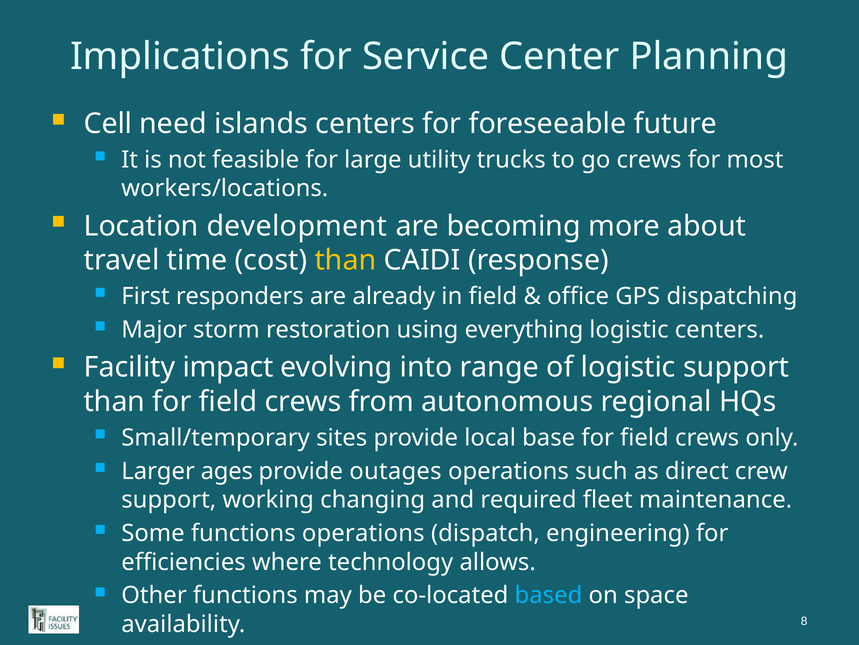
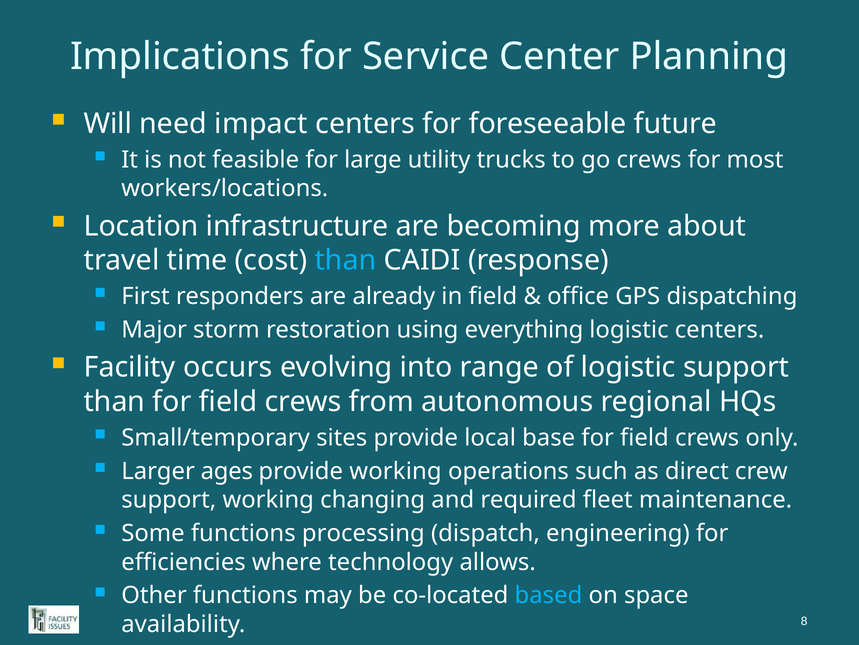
Cell: Cell -> Will
islands: islands -> impact
development: development -> infrastructure
than at (346, 260) colour: yellow -> light blue
impact: impact -> occurs
provide outages: outages -> working
functions operations: operations -> processing
